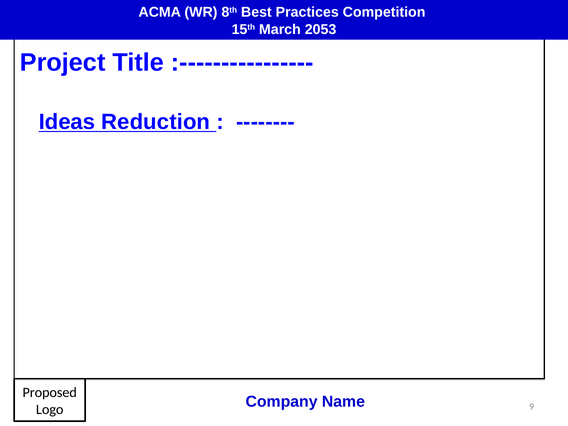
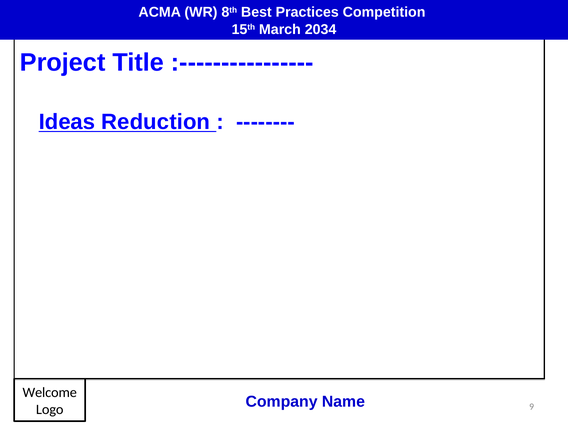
2053: 2053 -> 2034
Proposed: Proposed -> Welcome
